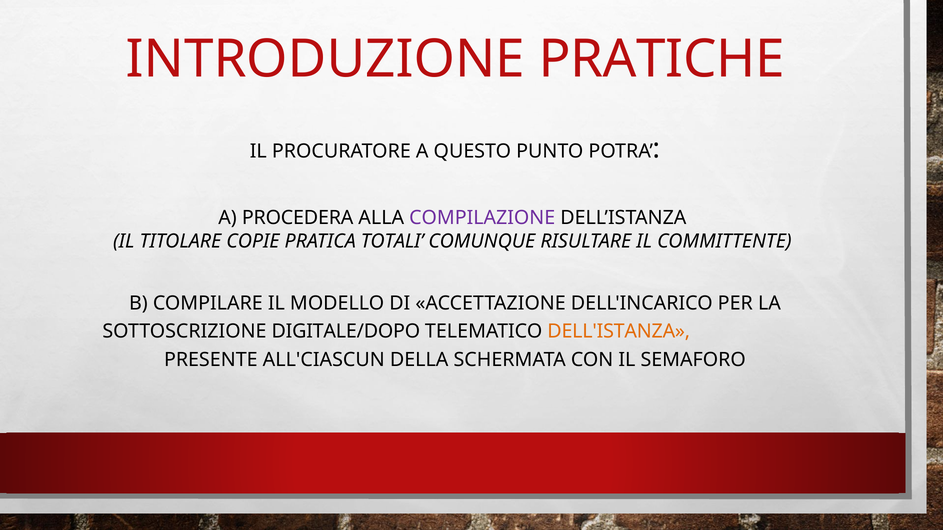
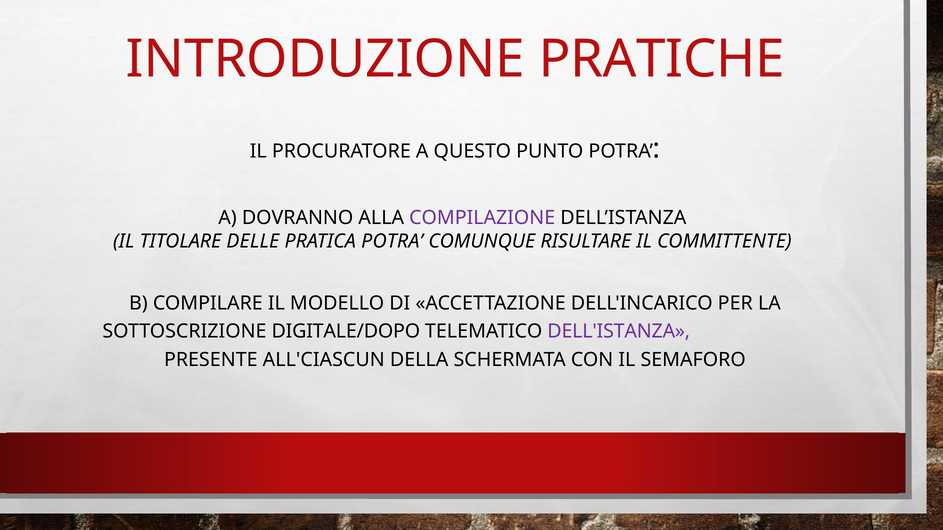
PROCEDERA: PROCEDERA -> DOVRANNO
COPIE: COPIE -> DELLE
PRATICA TOTALI: TOTALI -> POTRA
DELL'ISTANZA colour: orange -> purple
